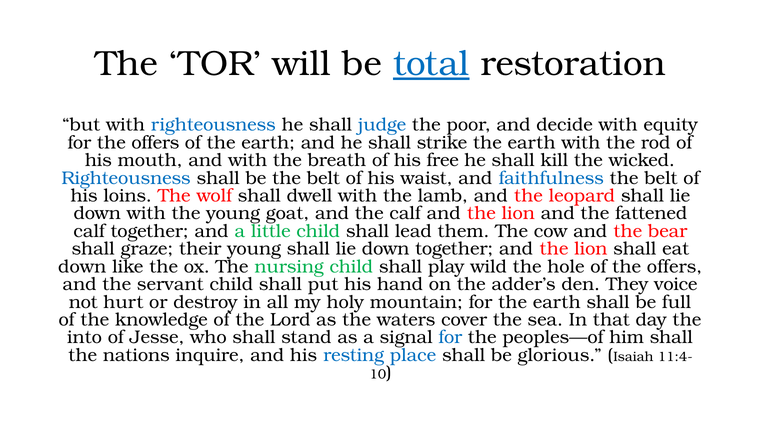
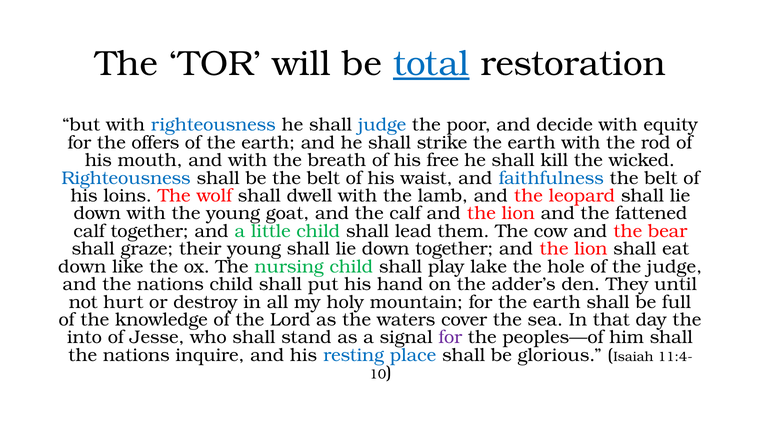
wild: wild -> lake
of the offers: offers -> judge
and the servant: servant -> nations
voice: voice -> until
for at (450, 337) colour: blue -> purple
